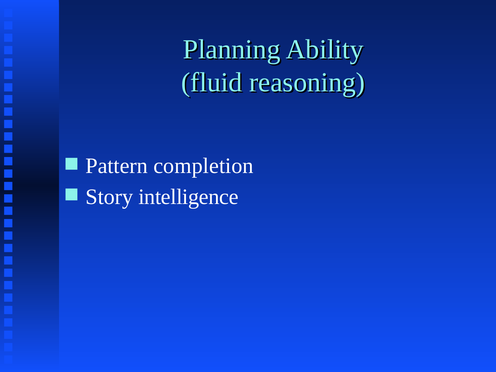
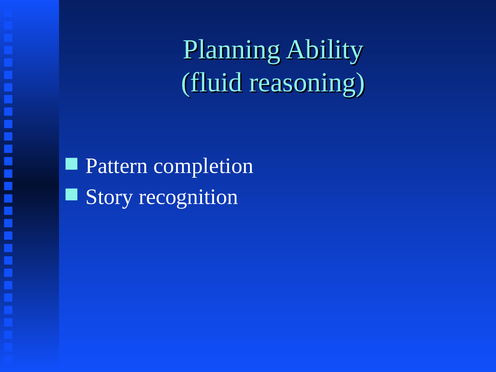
intelligence: intelligence -> recognition
